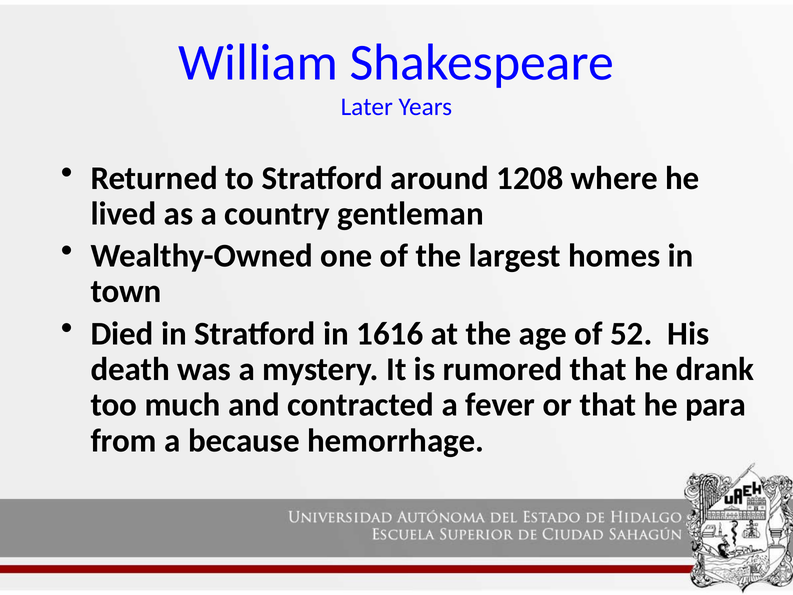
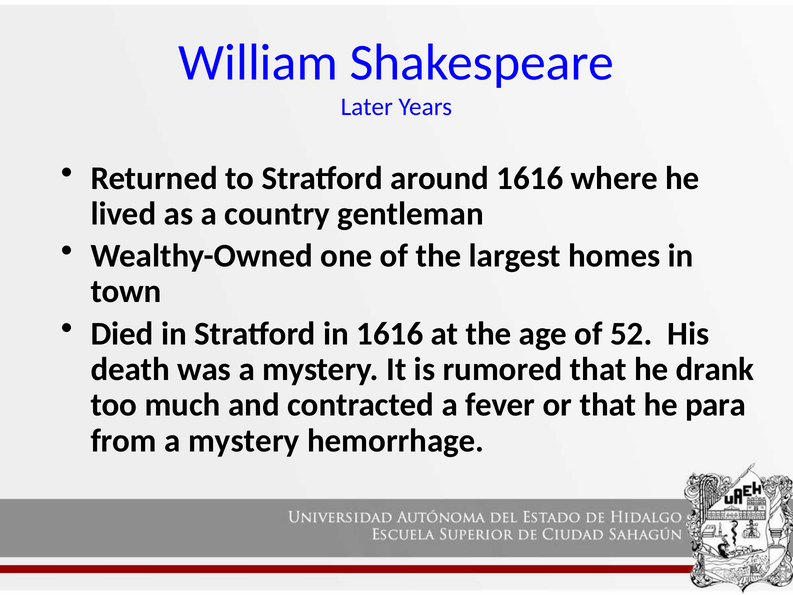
around 1208: 1208 -> 1616
from a because: because -> mystery
